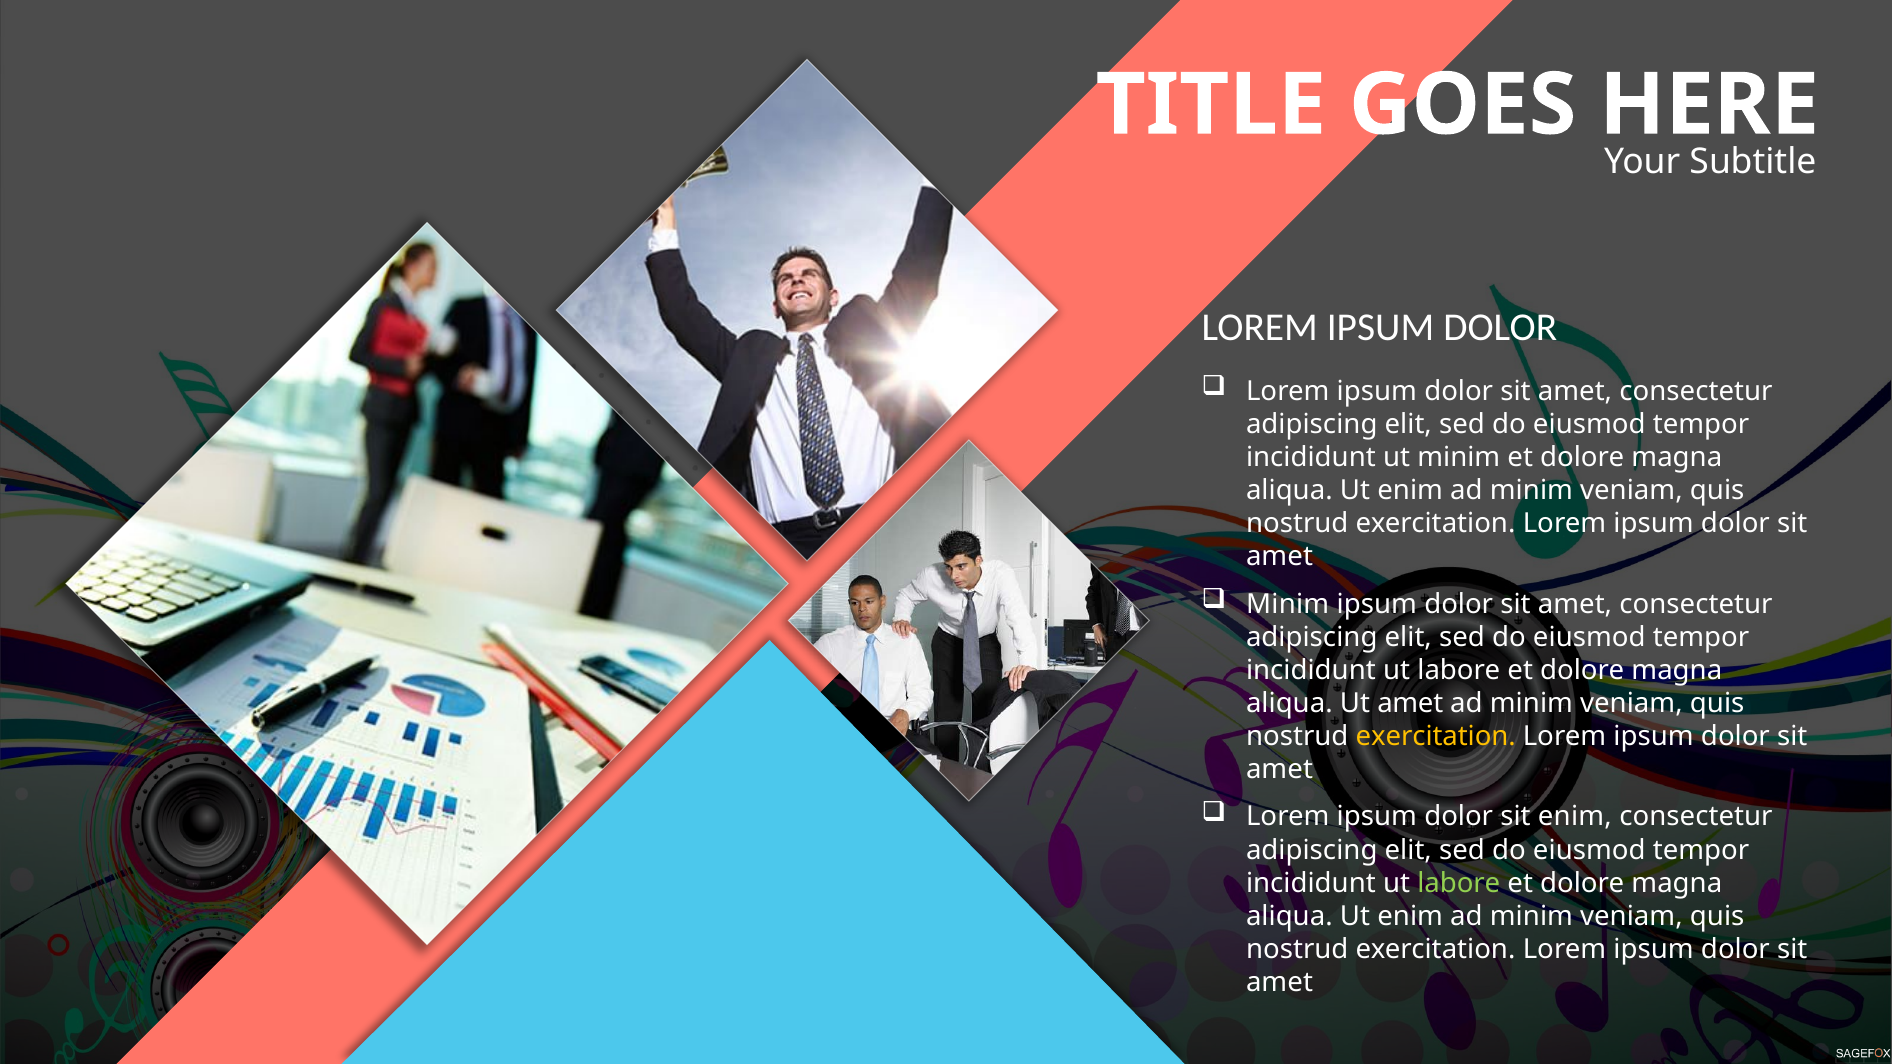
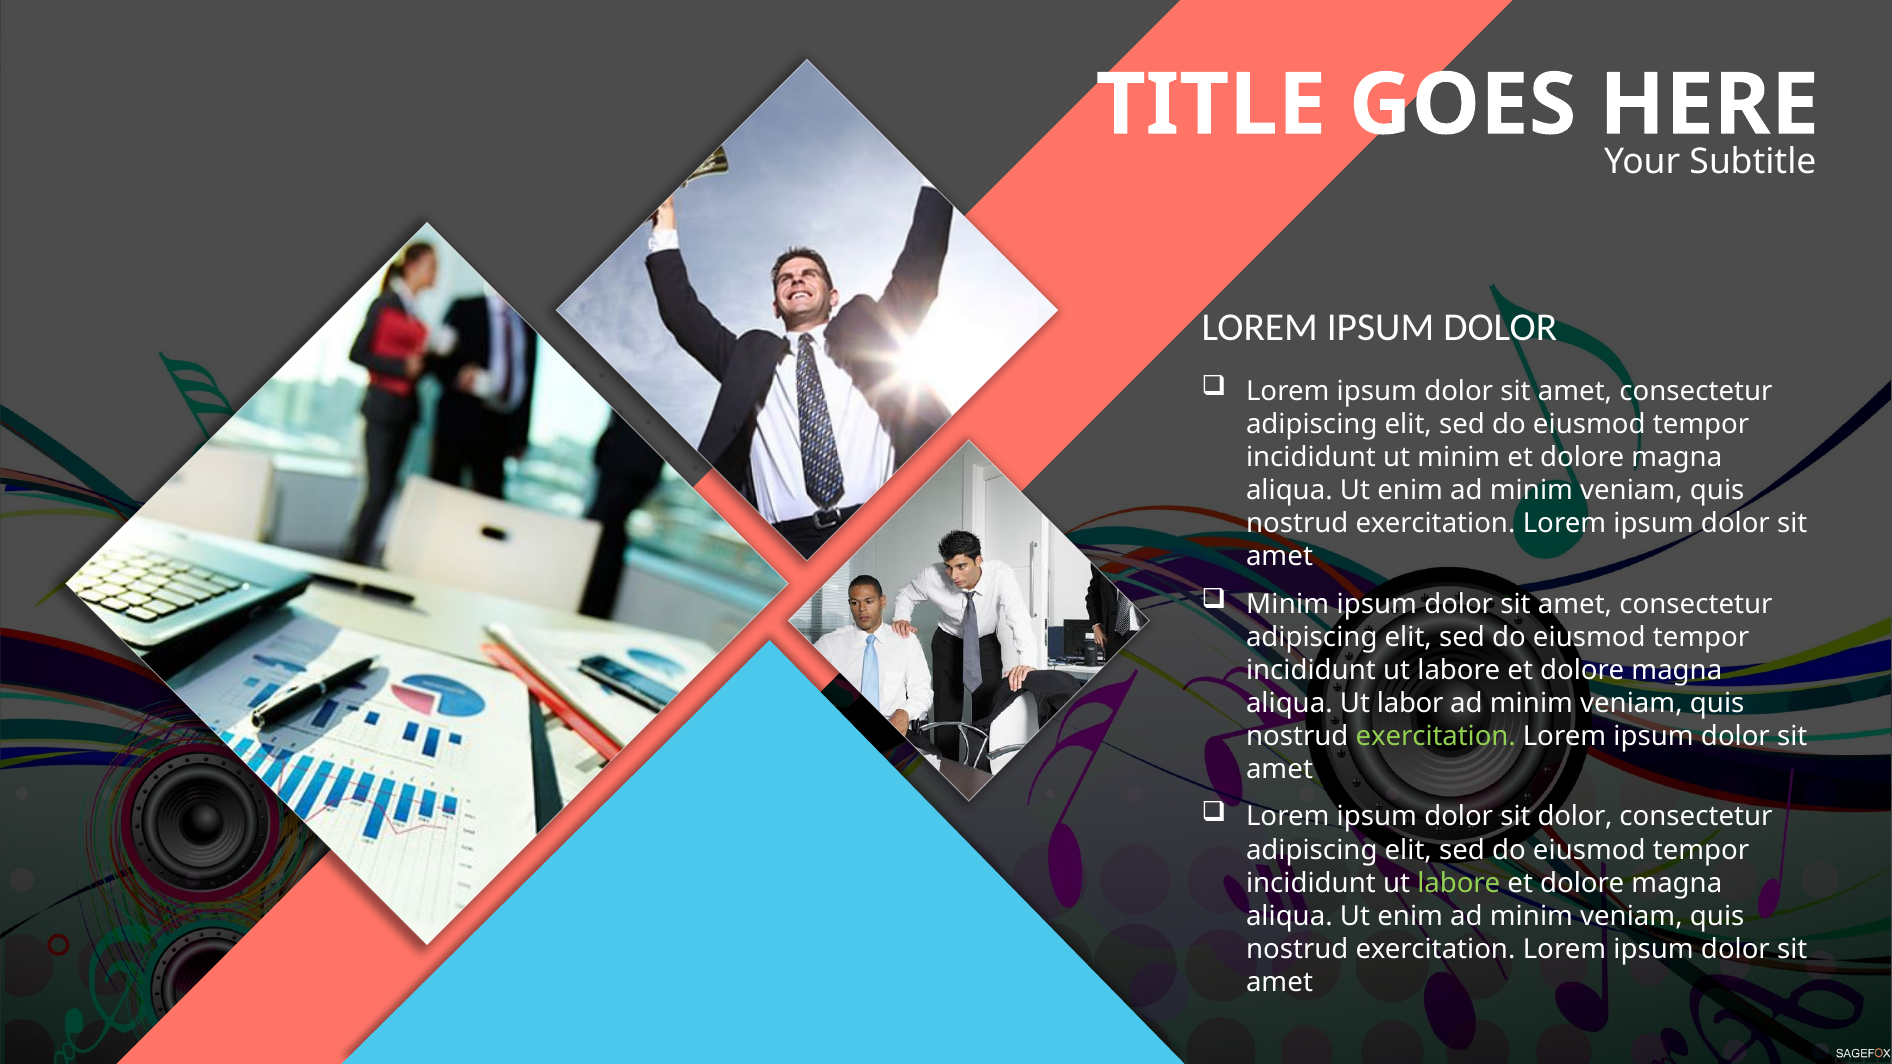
Ut amet: amet -> labor
exercitation at (1436, 737) colour: yellow -> light green
sit enim: enim -> dolor
